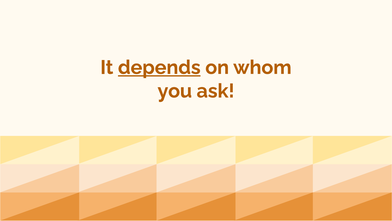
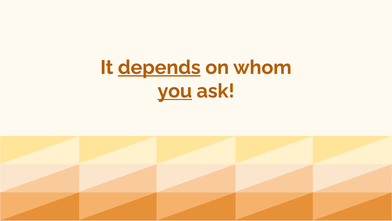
you underline: none -> present
